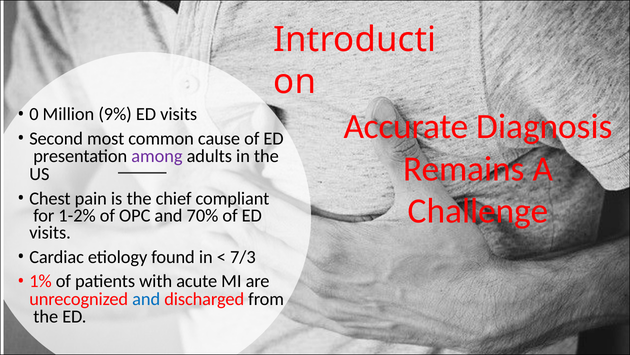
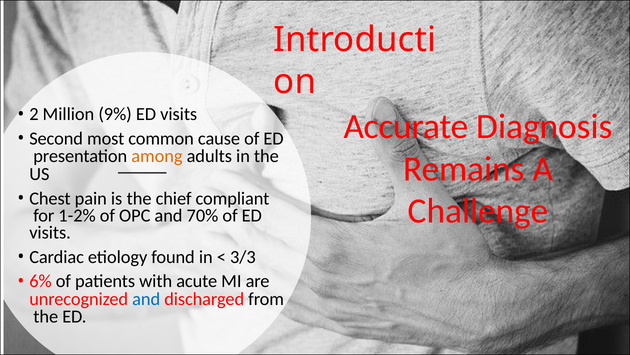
0: 0 -> 2
among colour: purple -> orange
7/3: 7/3 -> 3/3
1%: 1% -> 6%
